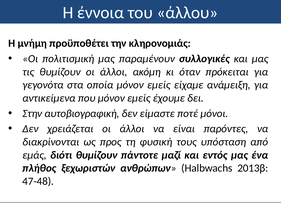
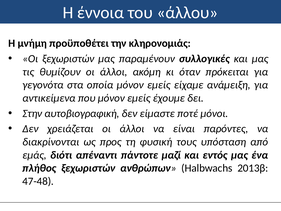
Οι πολιτισμική: πολιτισμική -> ξεχωριστών
διότι θυμίζουν: θυμίζουν -> απέναντι
